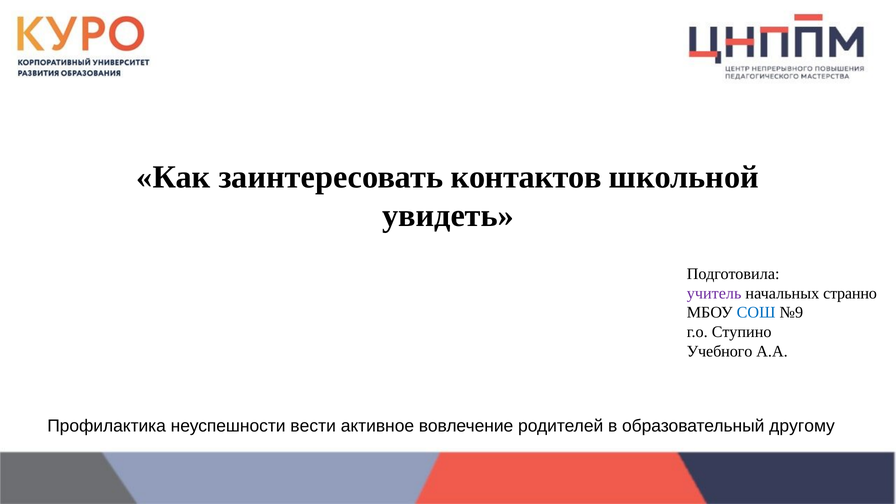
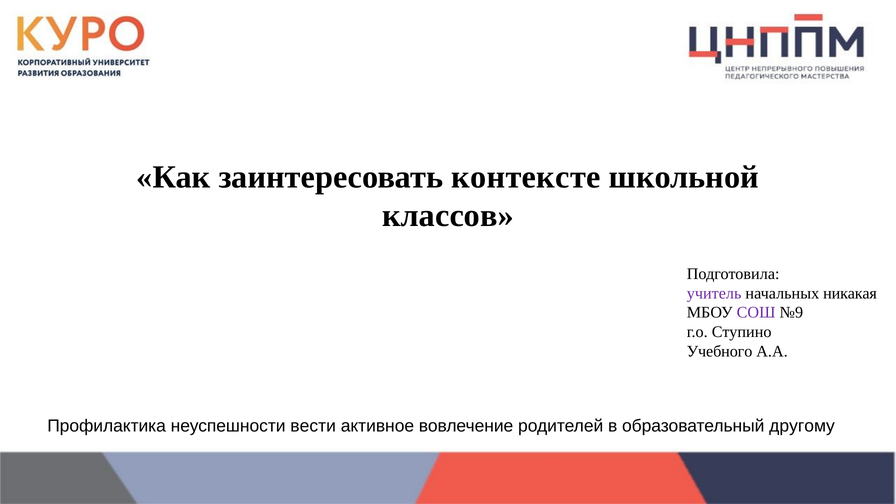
контактов: контактов -> контексте
увидеть: увидеть -> классов
странно: странно -> никакая
СОШ colour: blue -> purple
